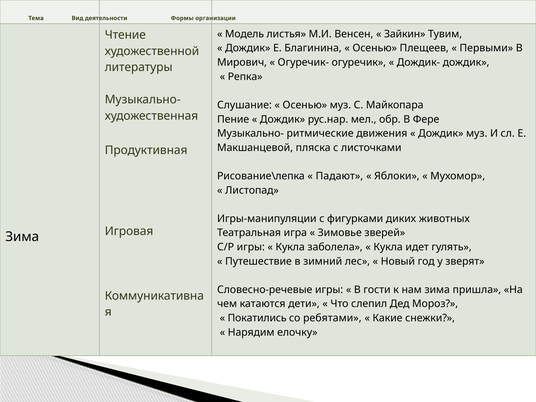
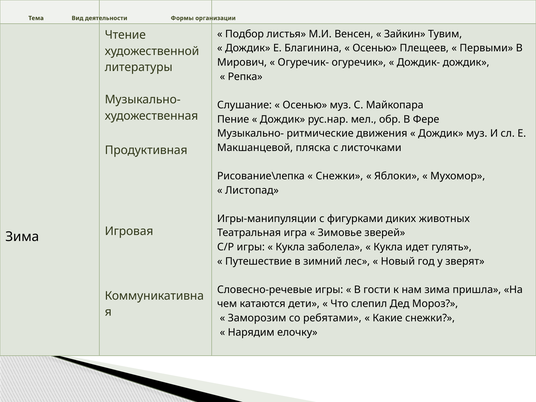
Модель: Модель -> Подбор
Падают at (339, 176): Падают -> Снежки
Покатились: Покатились -> Заморозим
